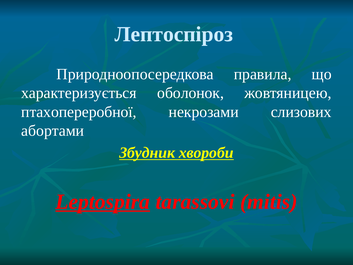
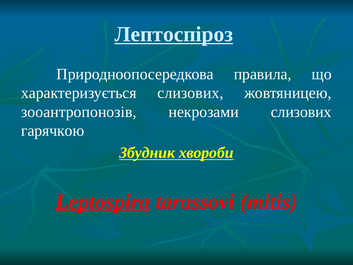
Лептоспіроз underline: none -> present
характеризується оболонок: оболонок -> слизових
птахопереробної: птахопереробної -> зооантропонозів
абортами: абортами -> гарячкою
